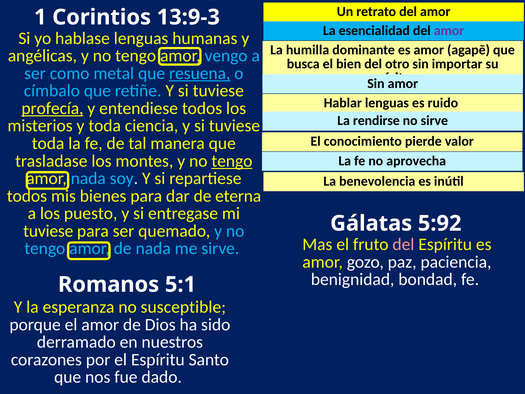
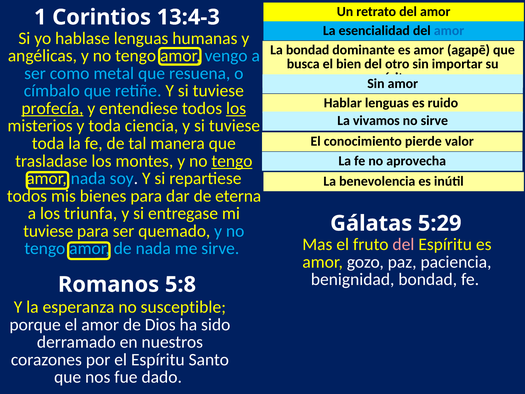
13:9-3: 13:9-3 -> 13:4-3
amor at (449, 30) colour: purple -> blue
La humilla: humilla -> bondad
resuena underline: present -> none
los at (236, 108) underline: none -> present
rendirse: rendirse -> vivamos
puesto: puesto -> triunfa
5:92: 5:92 -> 5:29
5:1: 5:1 -> 5:8
